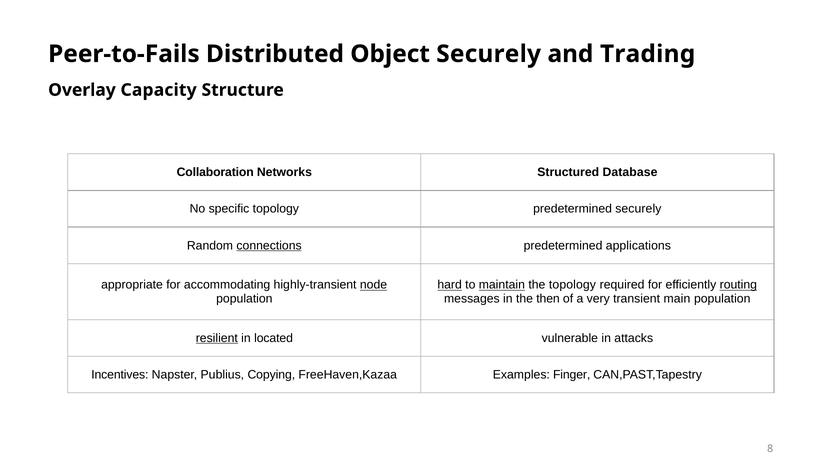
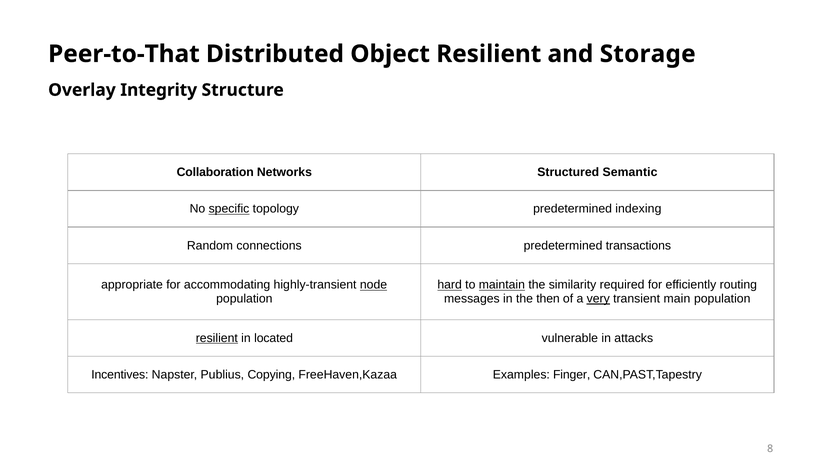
Peer-to-Fails: Peer-to-Fails -> Peer-to-That
Object Securely: Securely -> Resilient
Trading: Trading -> Storage
Capacity: Capacity -> Integrity
Database: Database -> Semantic
specific underline: none -> present
predetermined securely: securely -> indexing
connections underline: present -> none
applications: applications -> transactions
the topology: topology -> similarity
routing underline: present -> none
very underline: none -> present
